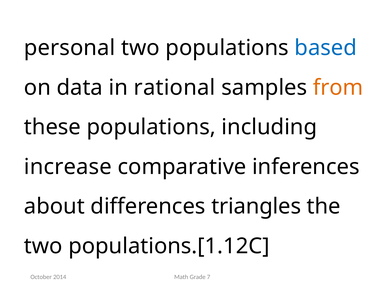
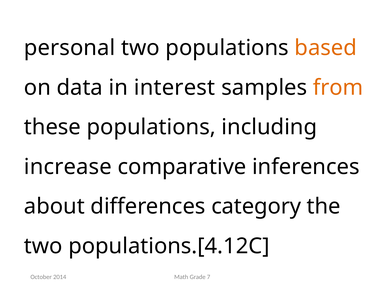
based colour: blue -> orange
rational: rational -> interest
triangles: triangles -> category
populations.[1.12C: populations.[1.12C -> populations.[4.12C
